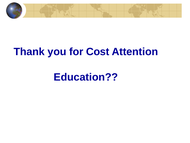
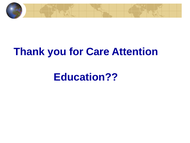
Cost: Cost -> Care
